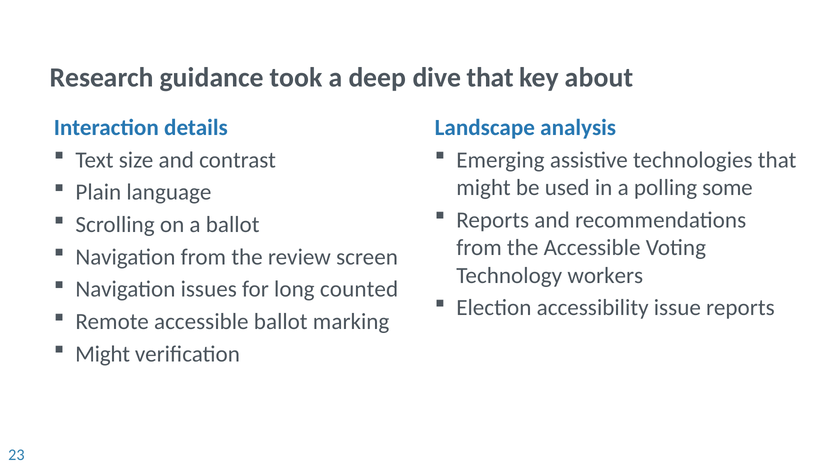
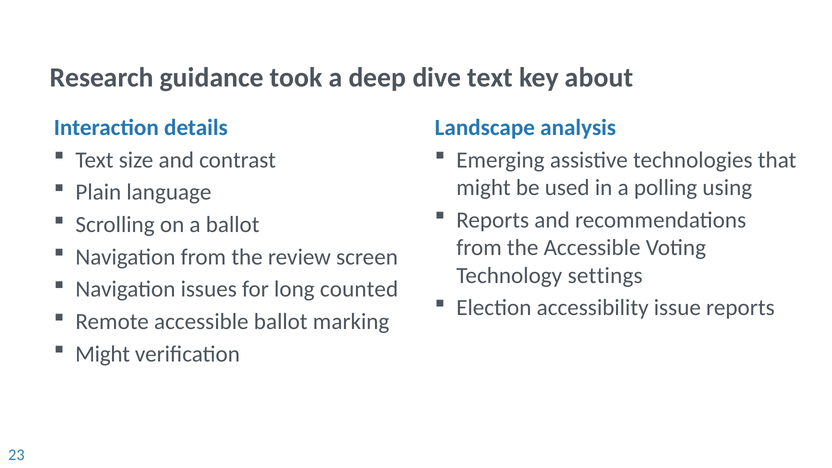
dive that: that -> text
some: some -> using
workers: workers -> settings
